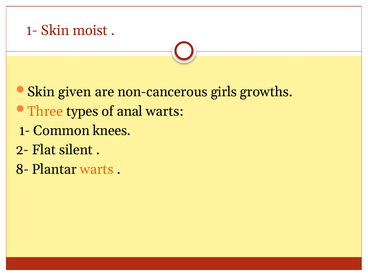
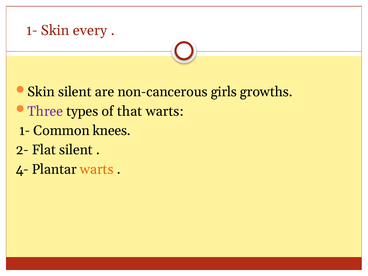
moist: moist -> every
Skin given: given -> silent
Three colour: orange -> purple
anal: anal -> that
8-: 8- -> 4-
